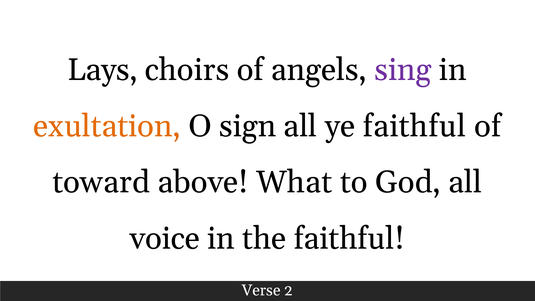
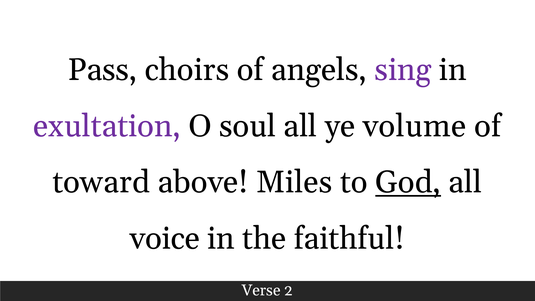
Lays: Lays -> Pass
exultation colour: orange -> purple
sign: sign -> soul
ye faithful: faithful -> volume
What: What -> Miles
God underline: none -> present
